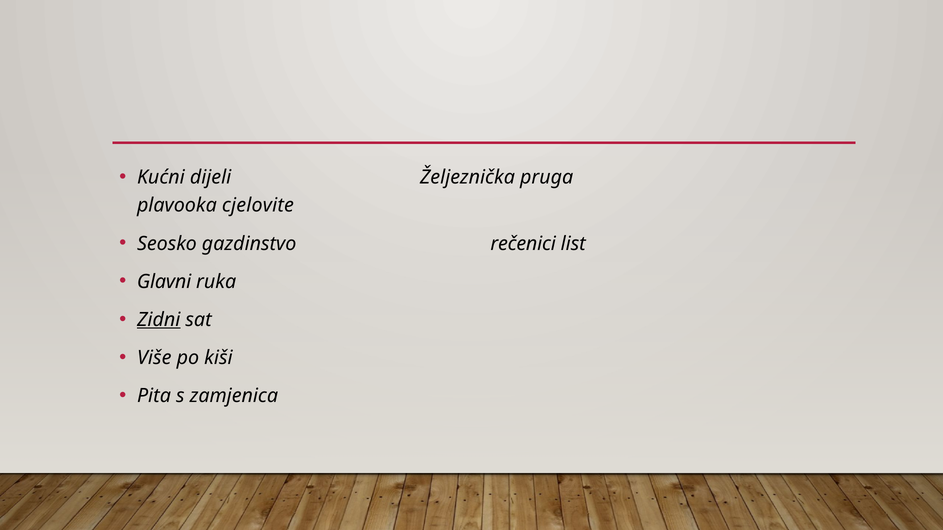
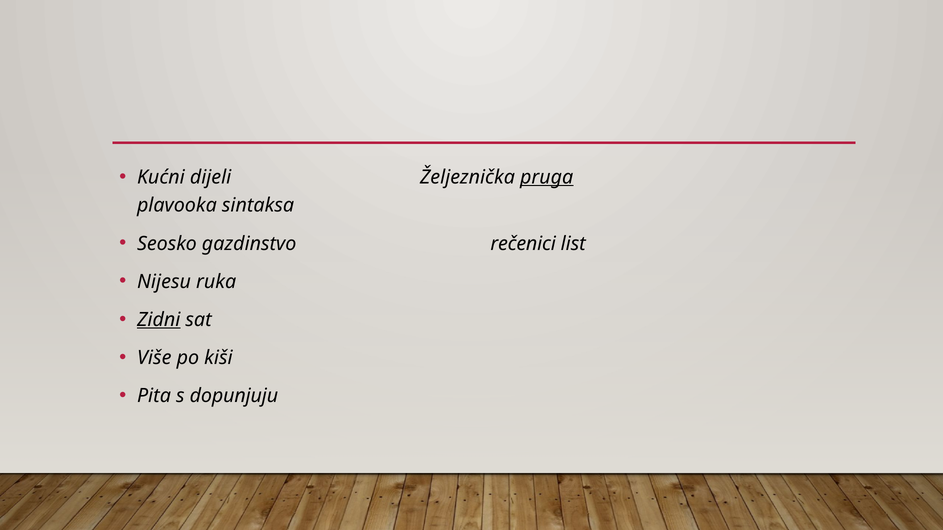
pruga underline: none -> present
cjelovite: cjelovite -> sintaksa
Glavni: Glavni -> Nijesu
zamjenica: zamjenica -> dopunjuju
